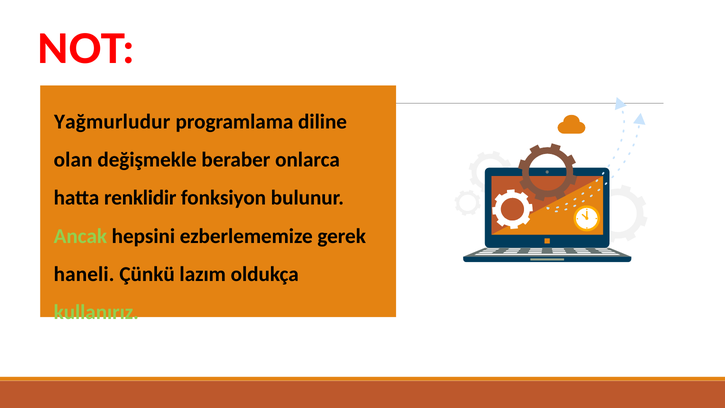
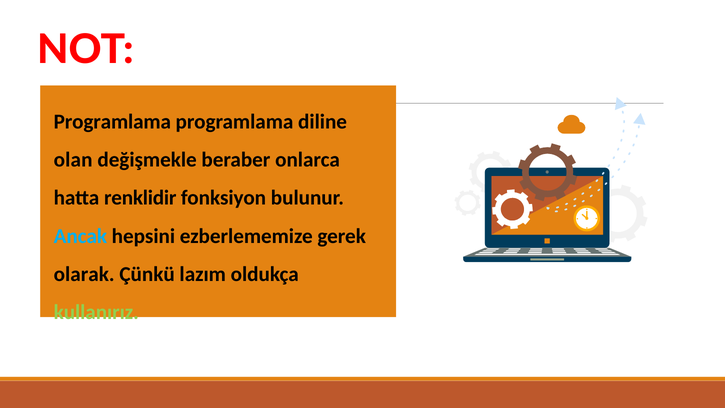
Yağmurludur at (112, 122): Yağmurludur -> Programlama
Ancak colour: light green -> light blue
haneli: haneli -> olarak
